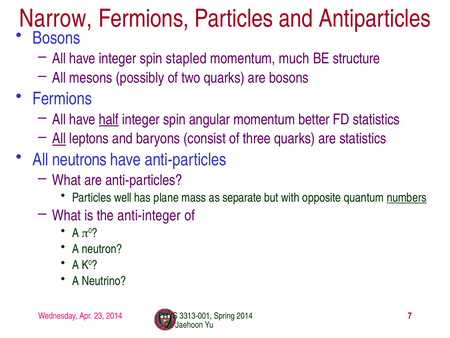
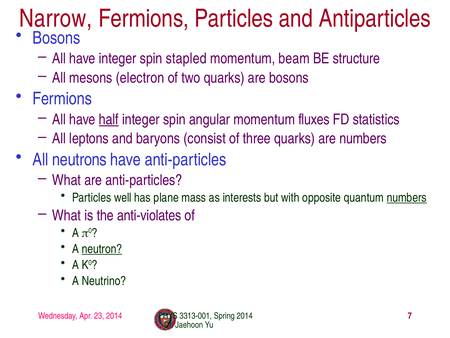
much: much -> beam
possibly: possibly -> electron
better: better -> fluxes
All at (59, 138) underline: present -> none
are statistics: statistics -> numbers
separate: separate -> interests
anti-integer: anti-integer -> anti-violates
neutron underline: none -> present
